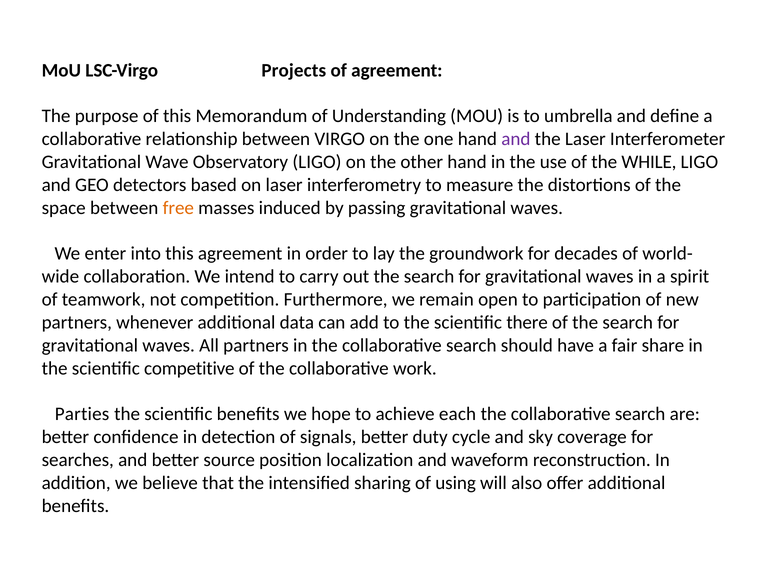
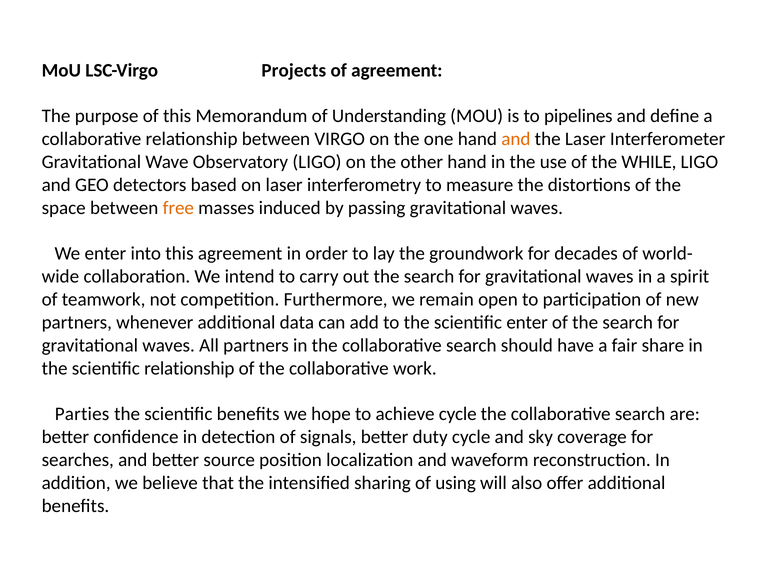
umbrella: umbrella -> pipelines
and at (516, 139) colour: purple -> orange
scientific there: there -> enter
scientific competitive: competitive -> relationship
achieve each: each -> cycle
